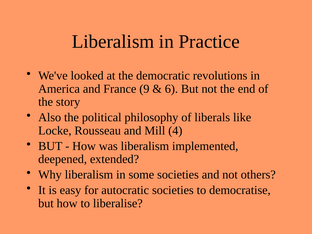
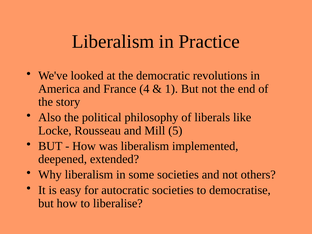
9: 9 -> 4
6: 6 -> 1
4: 4 -> 5
